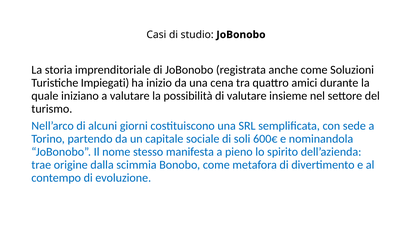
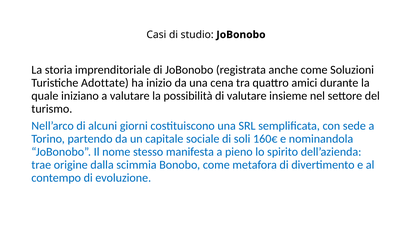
Impiegati: Impiegati -> Adottate
600€: 600€ -> 160€
